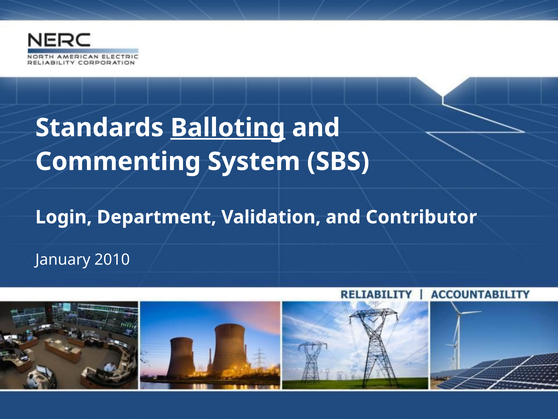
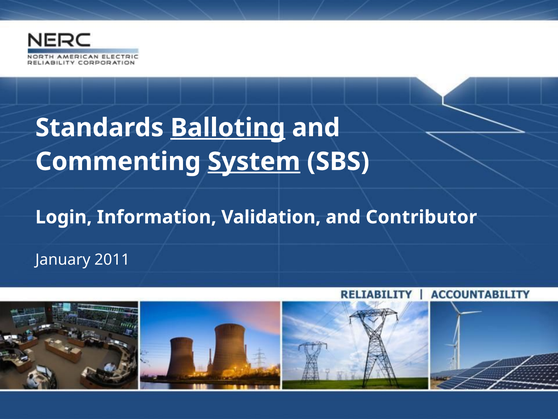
System underline: none -> present
Department: Department -> Information
2010: 2010 -> 2011
